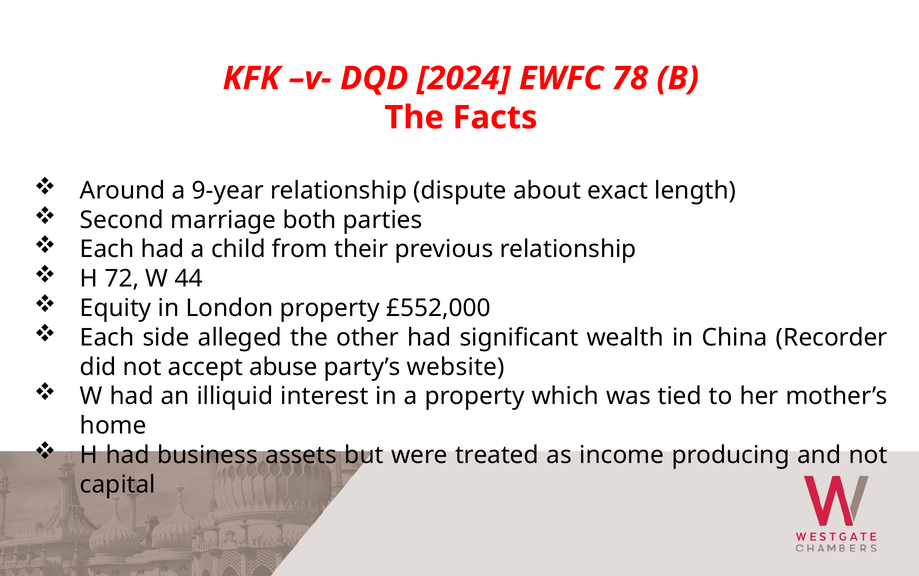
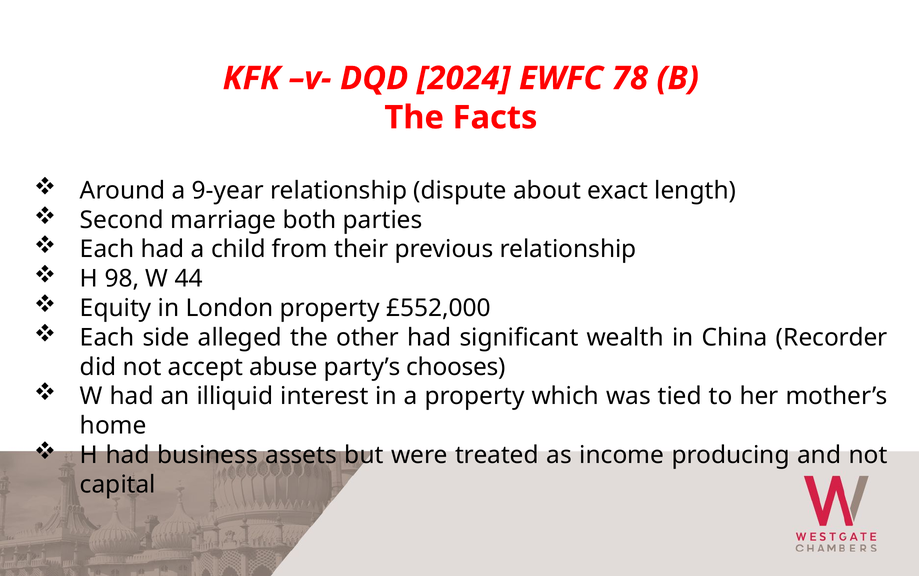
72: 72 -> 98
website: website -> chooses
